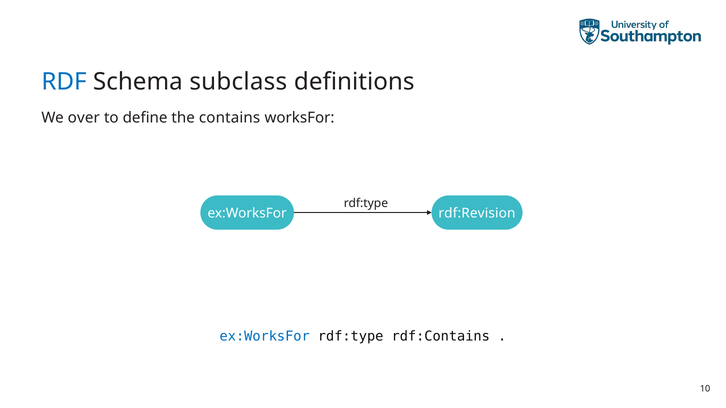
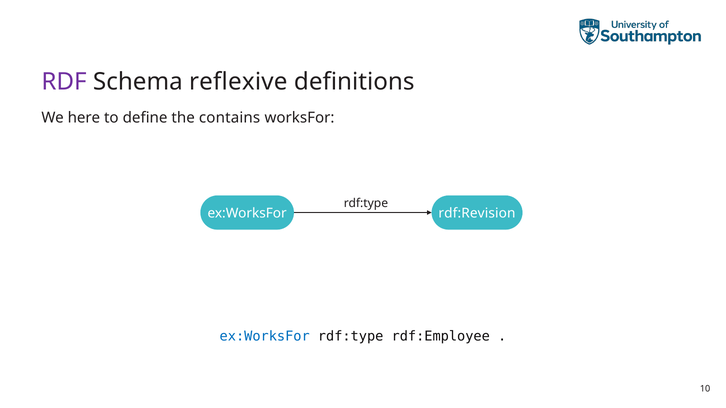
RDF colour: blue -> purple
subclass: subclass -> reflexive
over: over -> here
rdf:Contains: rdf:Contains -> rdf:Employee
